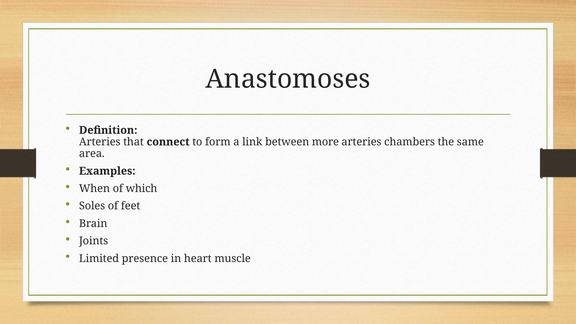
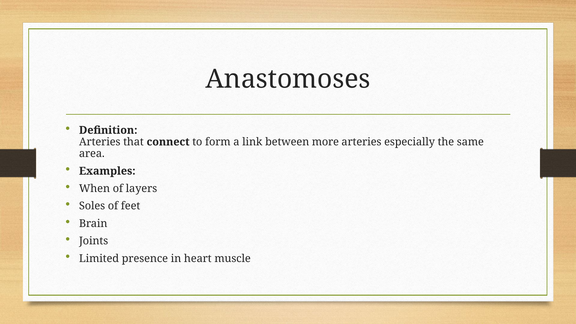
chambers: chambers -> especially
which: which -> layers
